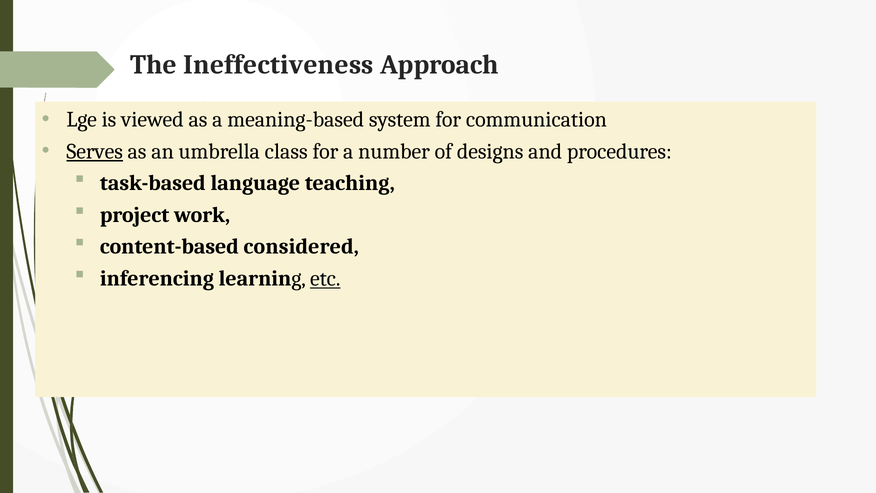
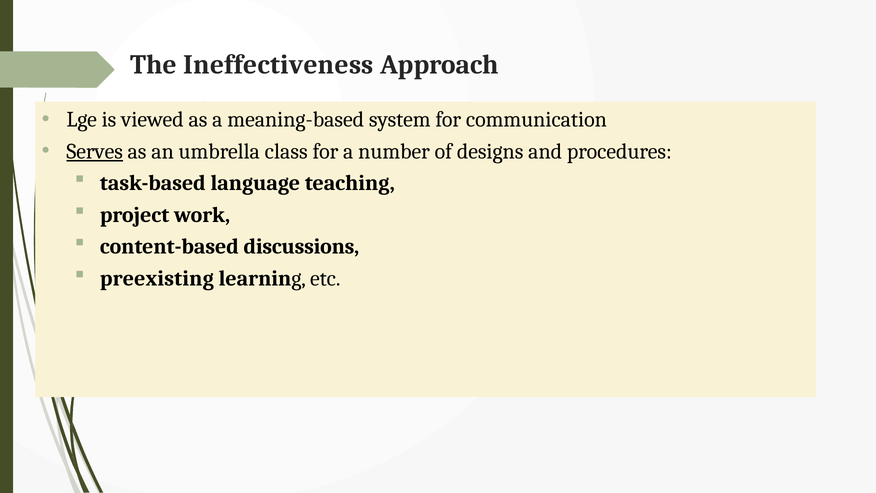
considered: considered -> discussions
inferencing: inferencing -> preexisting
etc underline: present -> none
